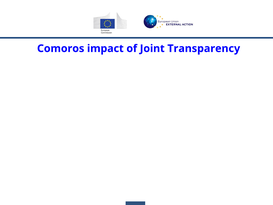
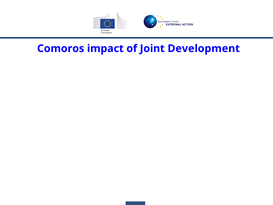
Transparency: Transparency -> Development
